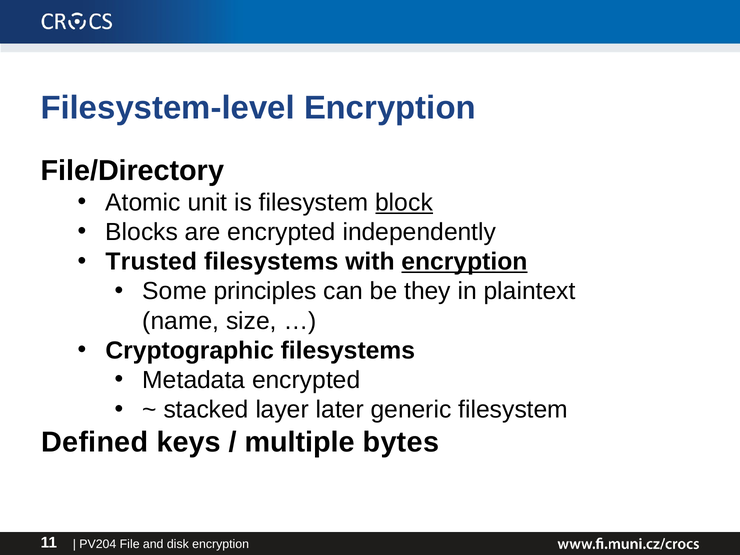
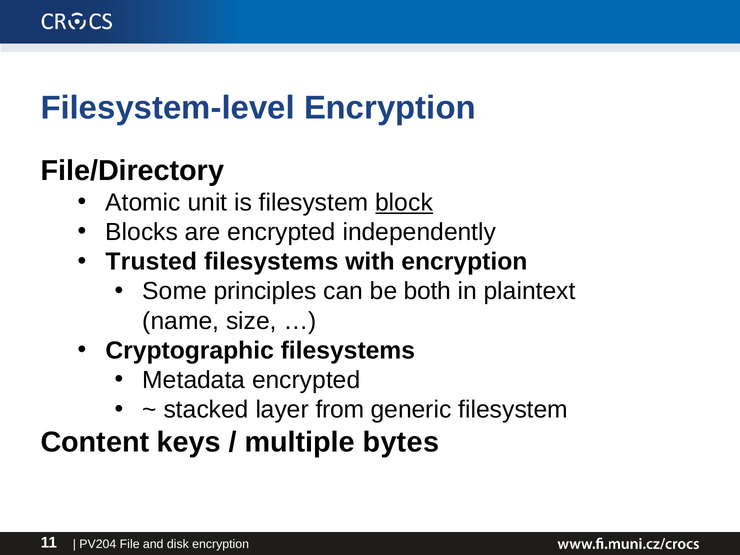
encryption at (464, 262) underline: present -> none
they: they -> both
later: later -> from
Defined: Defined -> Content
